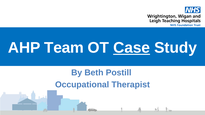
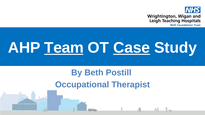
Team underline: none -> present
